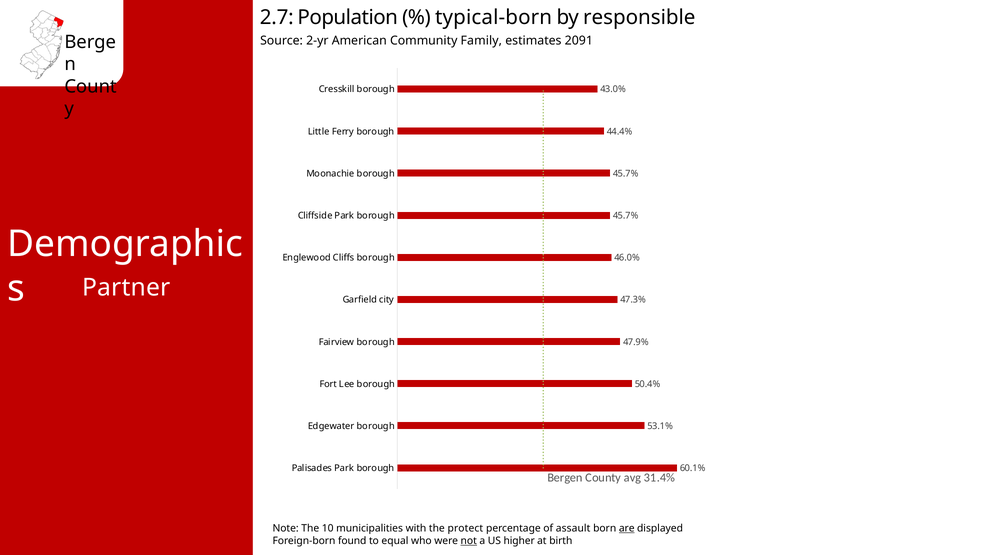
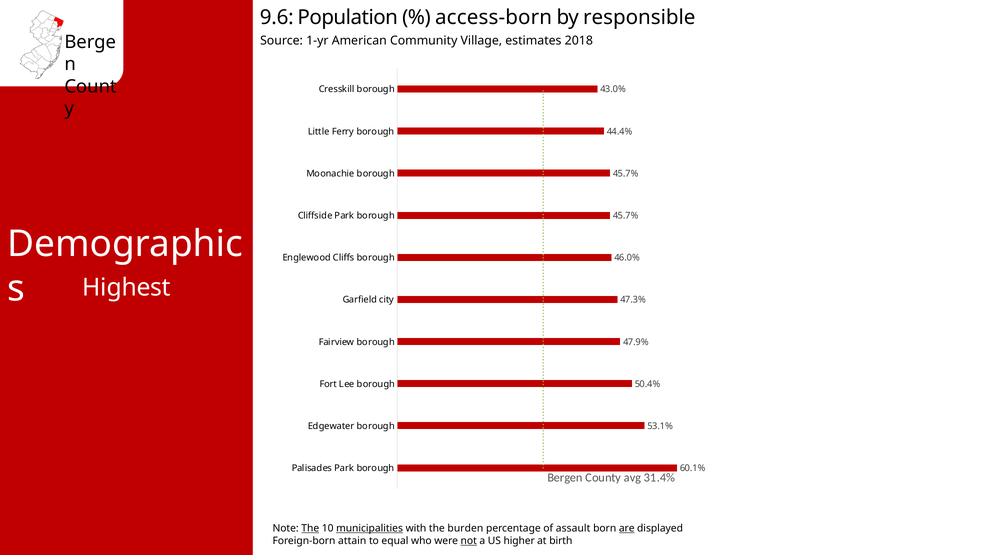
2.7: 2.7 -> 9.6
typical-born: typical-born -> access-born
2-yr: 2-yr -> 1-yr
Family: Family -> Village
2091: 2091 -> 2018
Partner: Partner -> Highest
The at (310, 529) underline: none -> present
municipalities underline: none -> present
protect: protect -> burden
found: found -> attain
